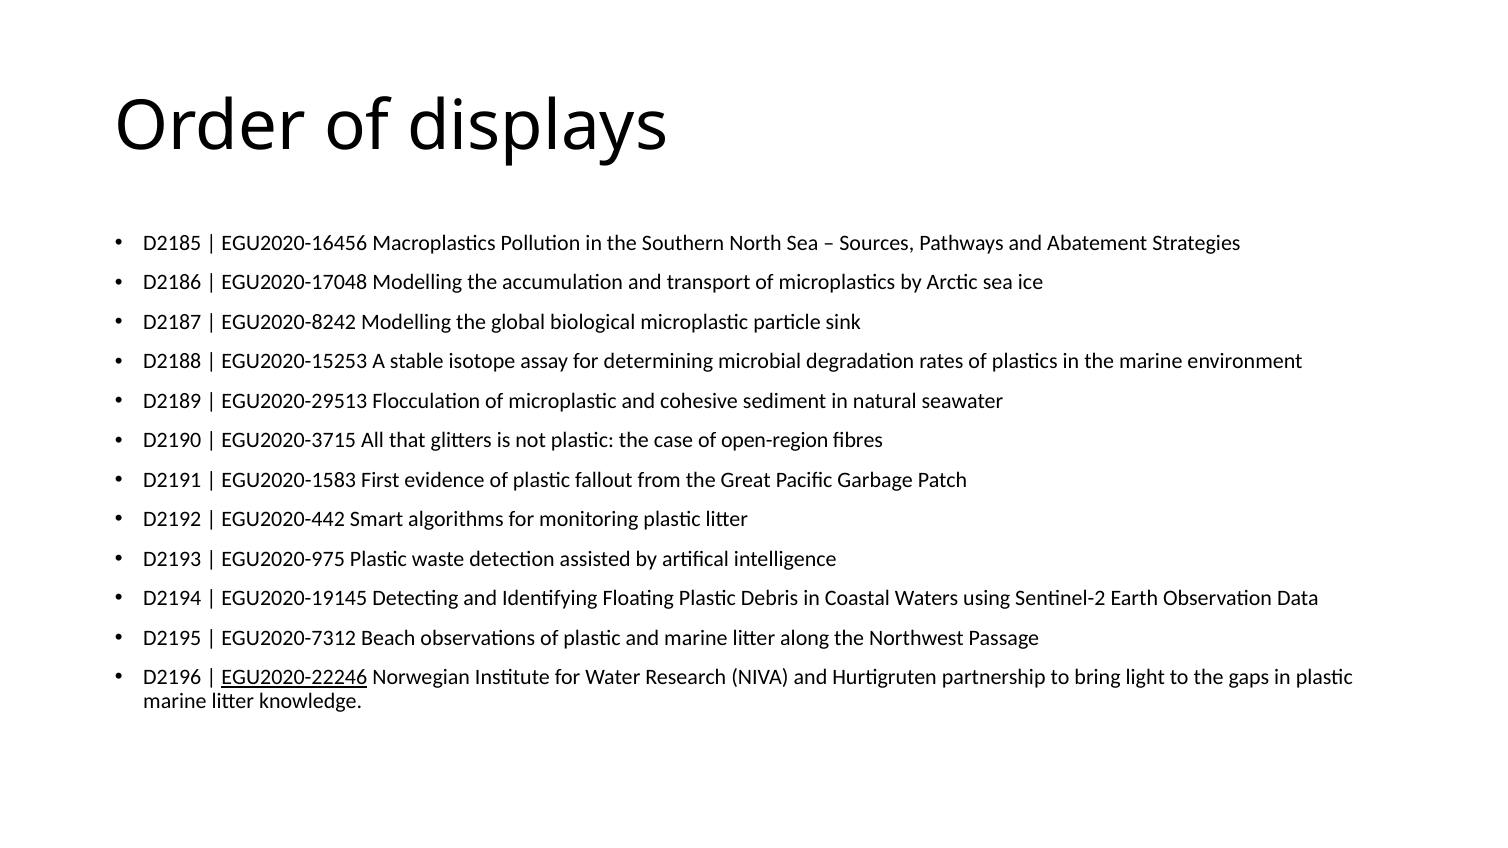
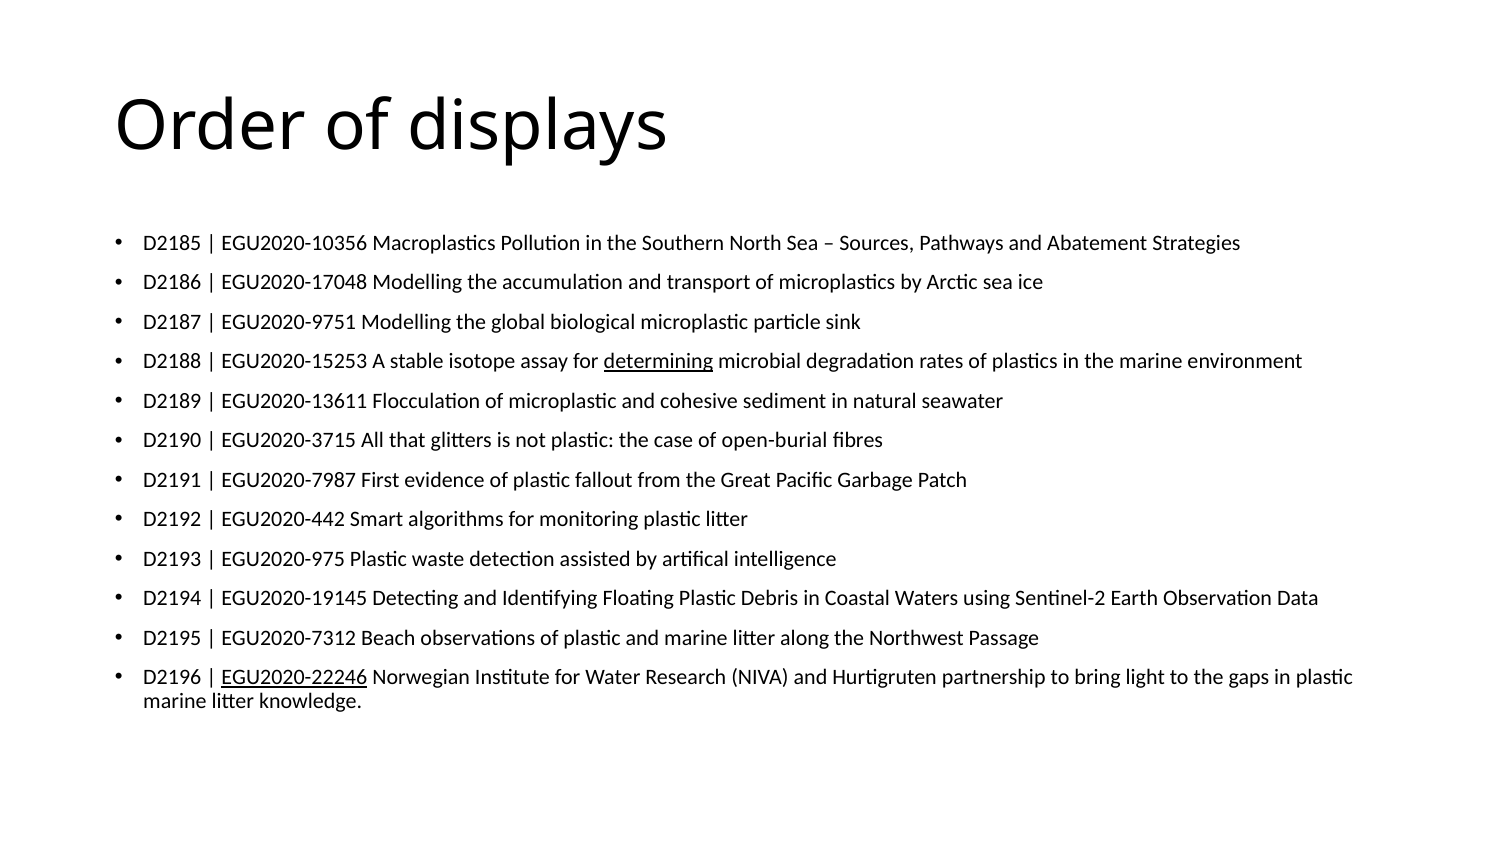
EGU2020-16456: EGU2020-16456 -> EGU2020-10356
EGU2020-8242: EGU2020-8242 -> EGU2020-9751
determining underline: none -> present
EGU2020-29513: EGU2020-29513 -> EGU2020-13611
open-region: open-region -> open-burial
EGU2020-1583: EGU2020-1583 -> EGU2020-7987
